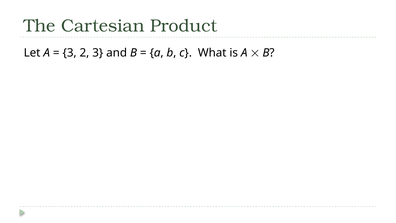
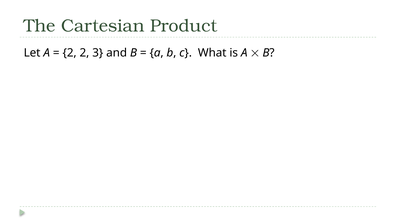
3 at (70, 53): 3 -> 2
